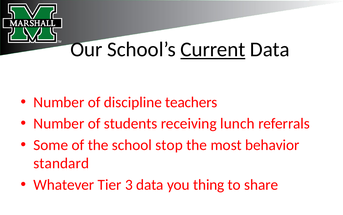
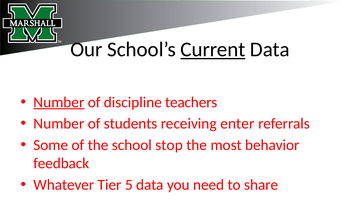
Number at (59, 102) underline: none -> present
lunch: lunch -> enter
standard: standard -> feedback
3: 3 -> 5
thing: thing -> need
